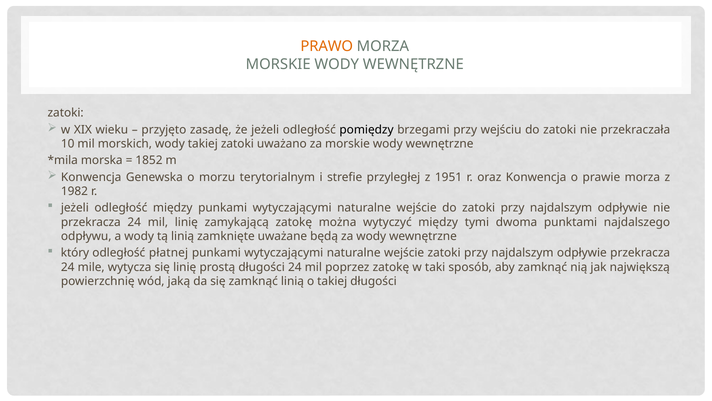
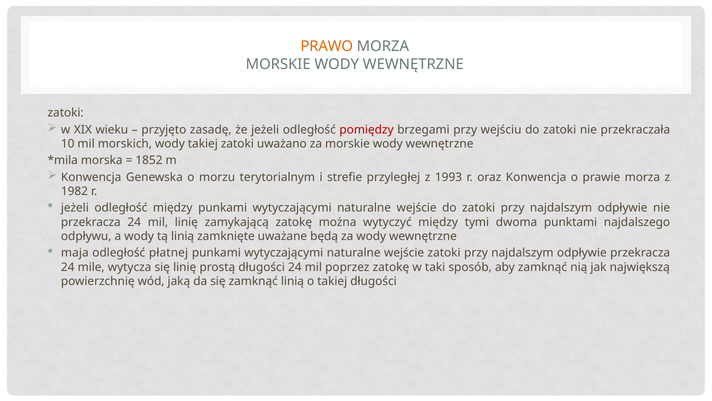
pomiędzy colour: black -> red
1951: 1951 -> 1993
który: który -> maja
